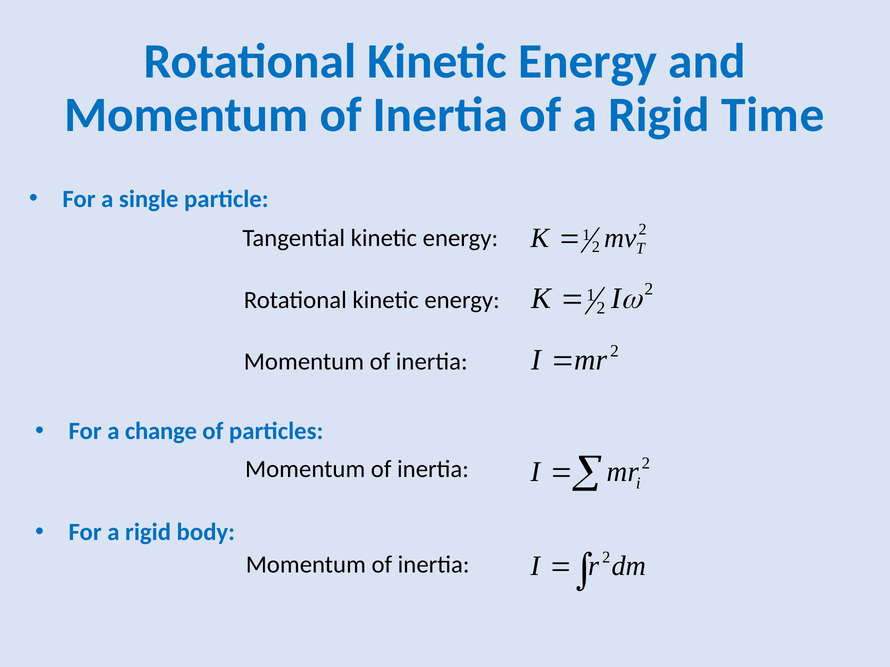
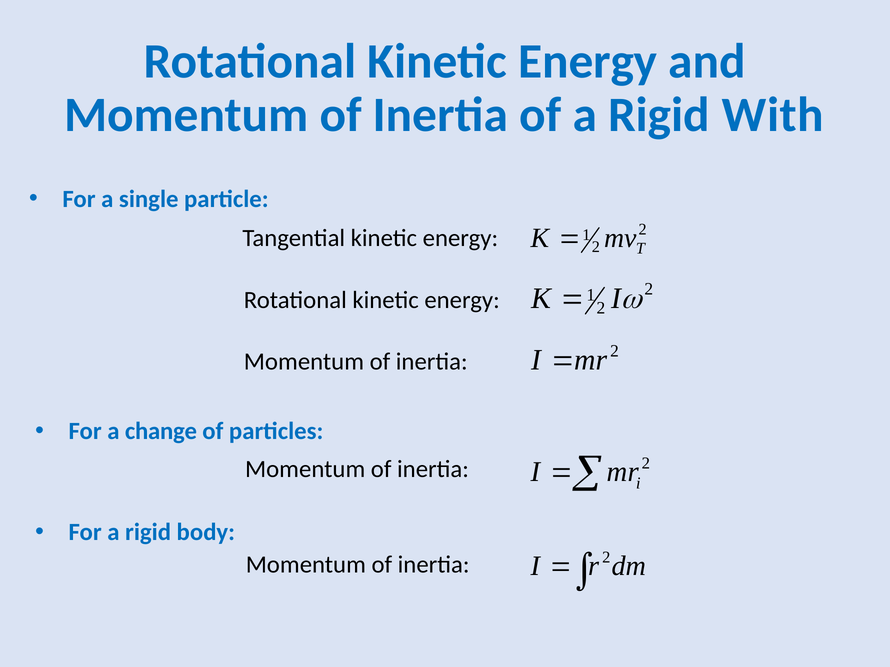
Time: Time -> With
